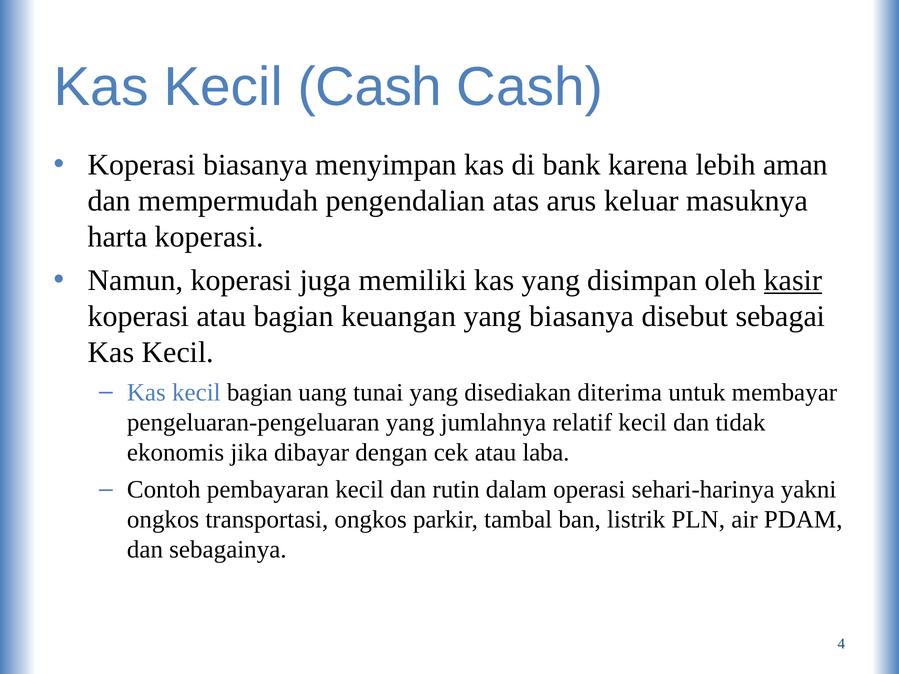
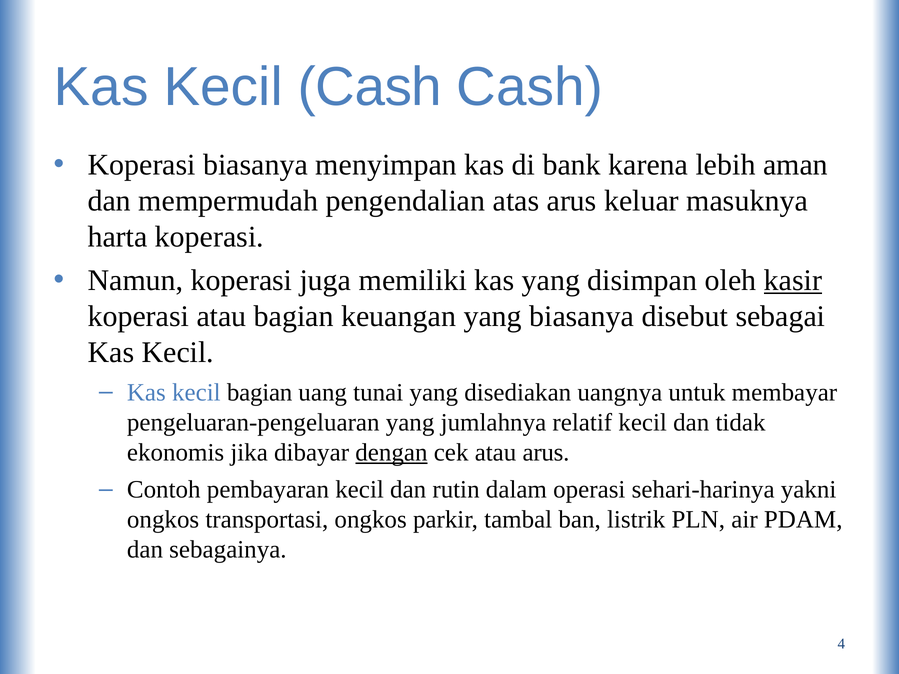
diterima: diterima -> uangnya
dengan underline: none -> present
atau laba: laba -> arus
